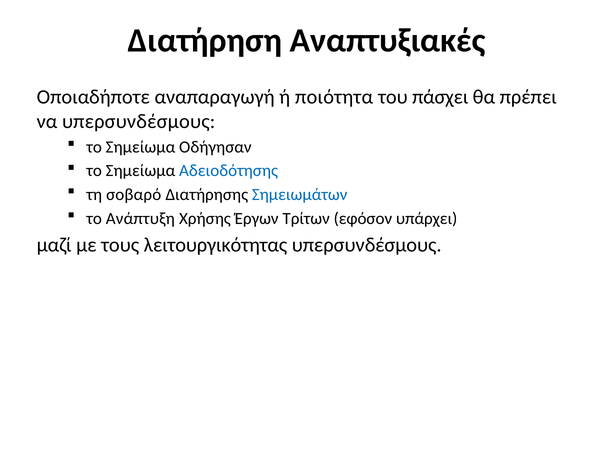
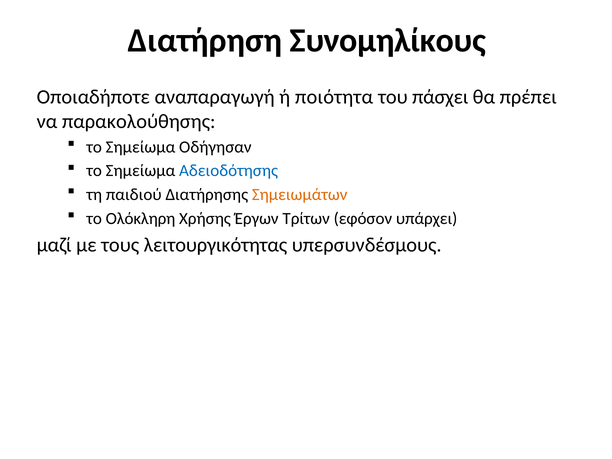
Αναπτυξιακές: Αναπτυξιακές -> Συνομηλίκους
να υπερσυνδέσμους: υπερσυνδέσμους -> παρακολούθησης
σοβαρό: σοβαρό -> παιδιού
Σημειωμάτων colour: blue -> orange
Ανάπτυξη: Ανάπτυξη -> Ολόκληρη
